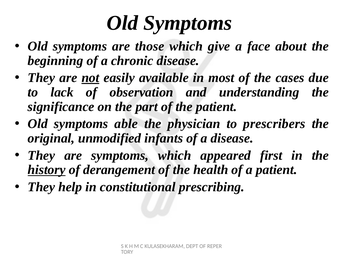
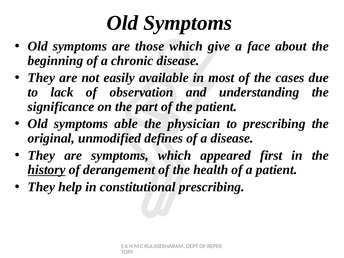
not underline: present -> none
to prescribers: prescribers -> prescribing
infants: infants -> defines
